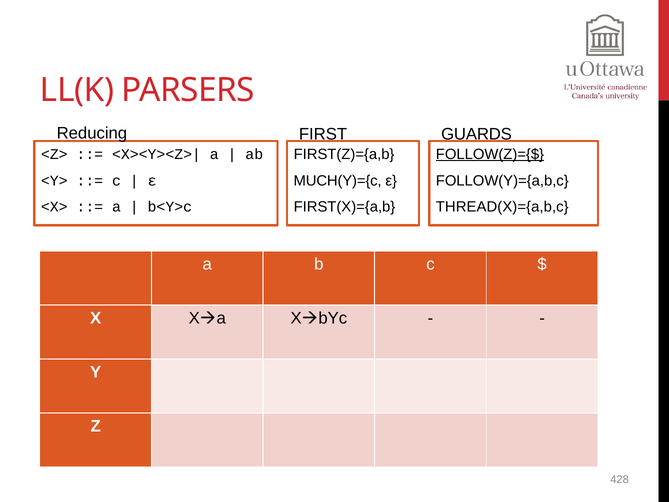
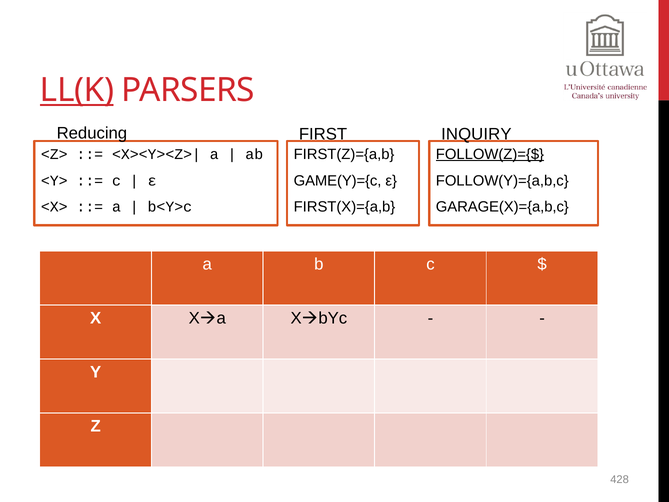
LL(K underline: none -> present
GUARDS: GUARDS -> INQUIRY
MUCH(Y)={c: MUCH(Y)={c -> GAME(Y)={c
THREAD(X)={a,b,c: THREAD(X)={a,b,c -> GARAGE(X)={a,b,c
